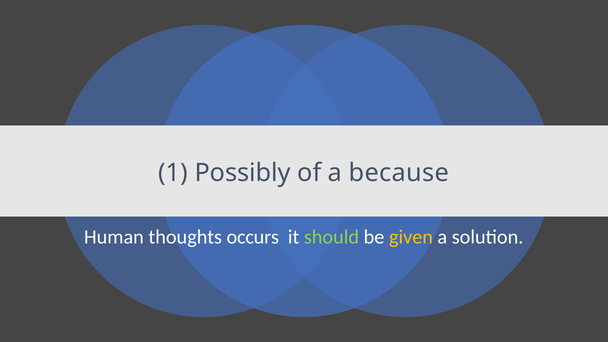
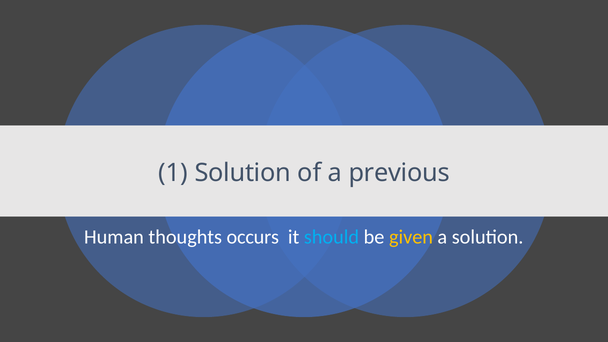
1 Possibly: Possibly -> Solution
because: because -> previous
should colour: light green -> light blue
